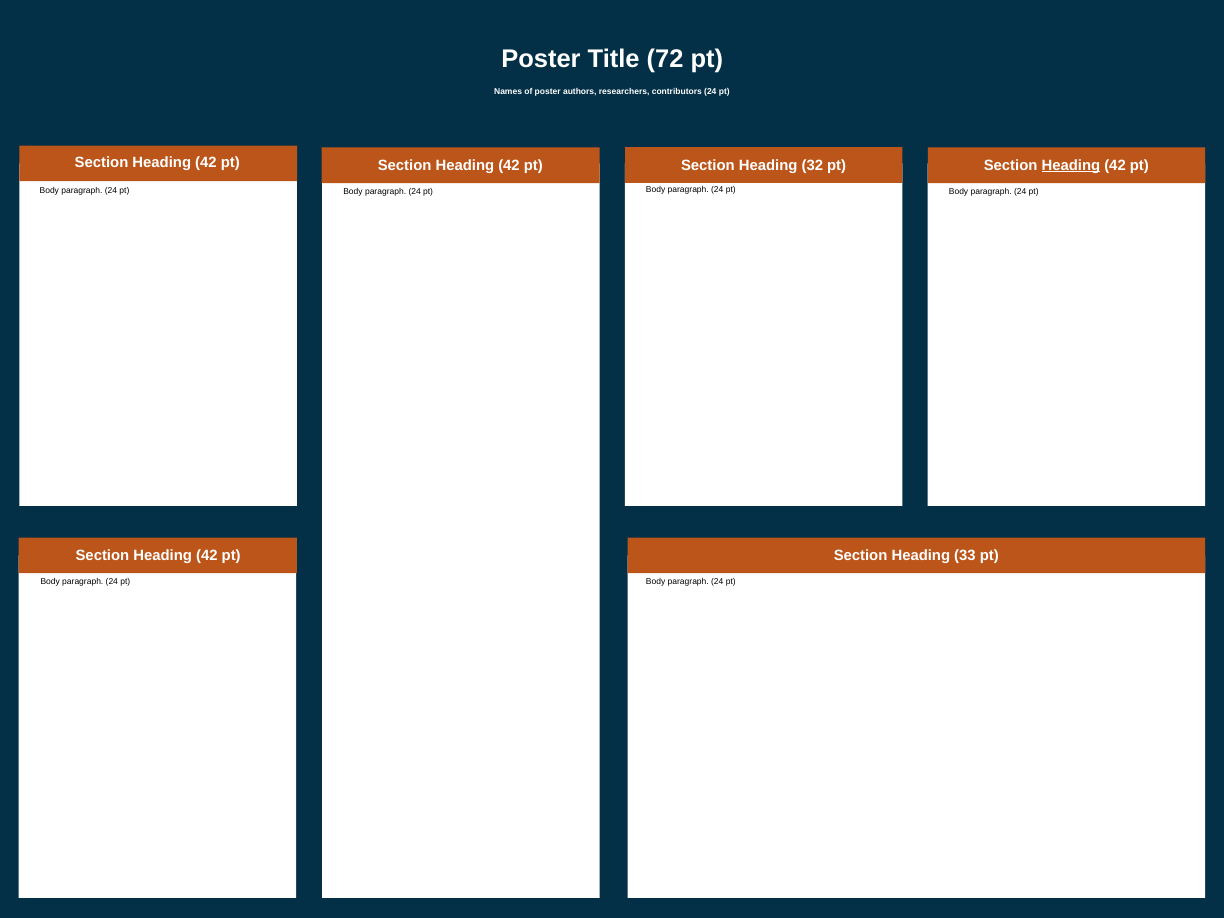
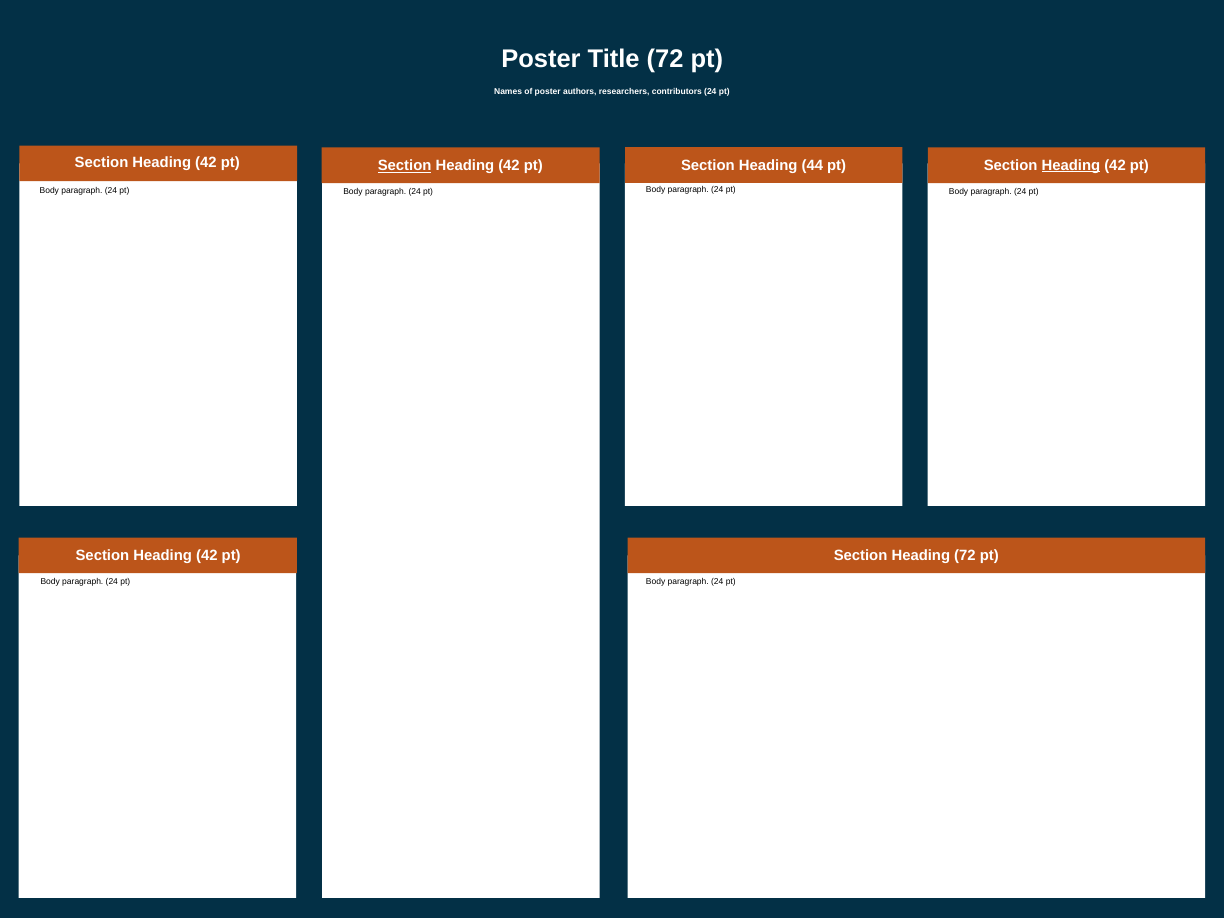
Section at (405, 166) underline: none -> present
32: 32 -> 44
Heading 33: 33 -> 72
